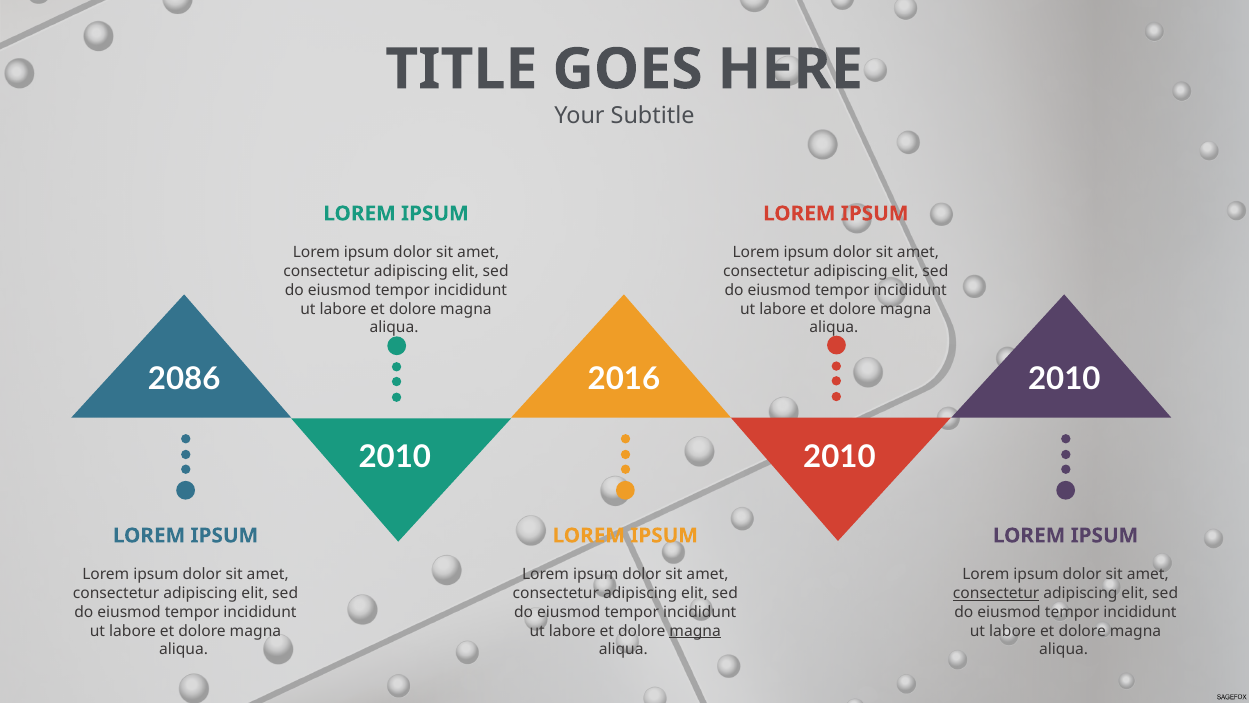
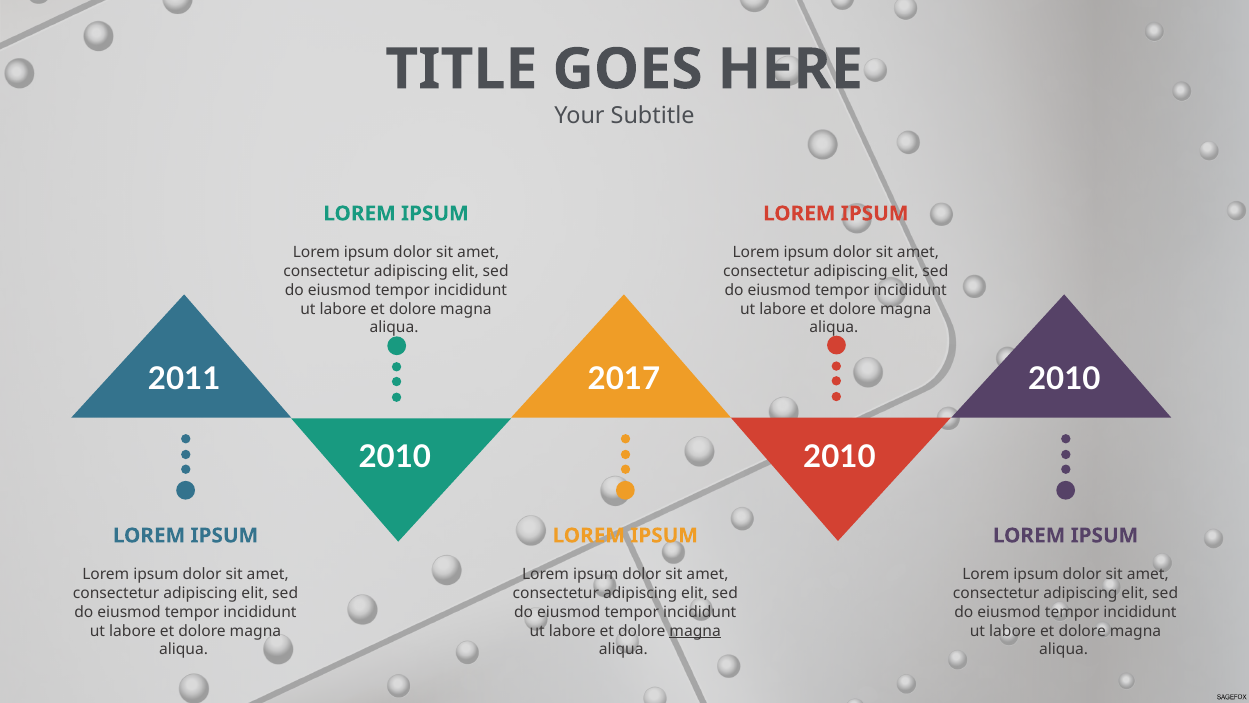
2086: 2086 -> 2011
2016: 2016 -> 2017
consectetur at (996, 593) underline: present -> none
